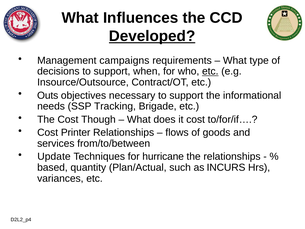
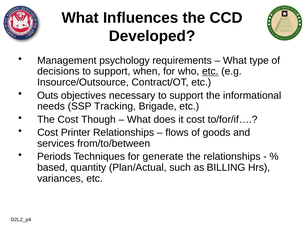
Developed underline: present -> none
campaigns: campaigns -> psychology
Update: Update -> Periods
hurricane: hurricane -> generate
INCURS: INCURS -> BILLING
